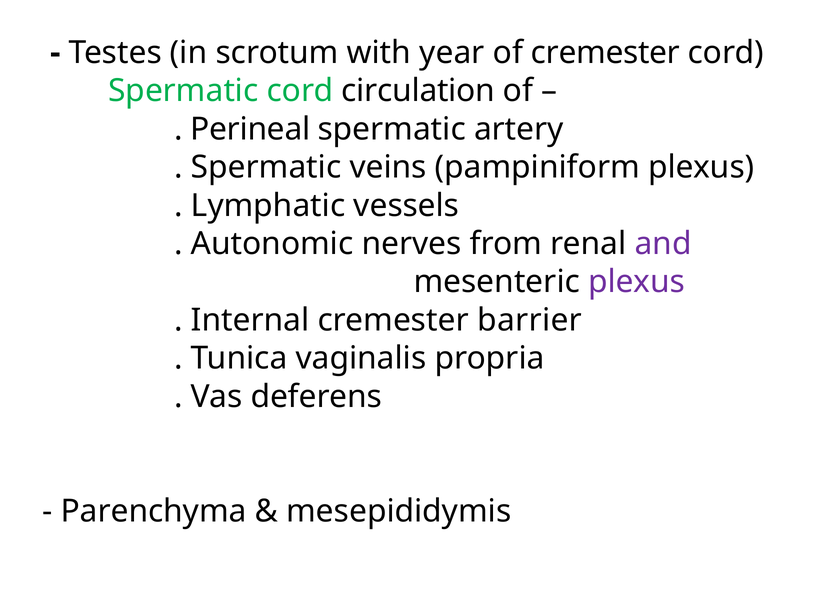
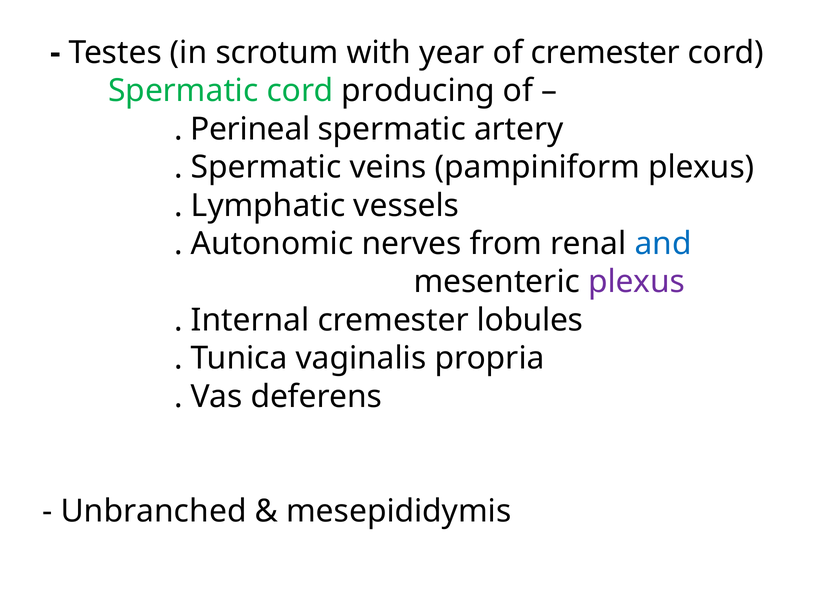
circulation: circulation -> producing
and colour: purple -> blue
barrier: barrier -> lobules
Parenchyma: Parenchyma -> Unbranched
